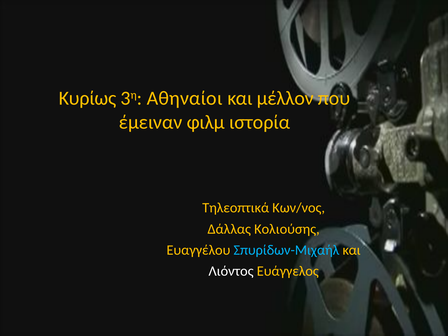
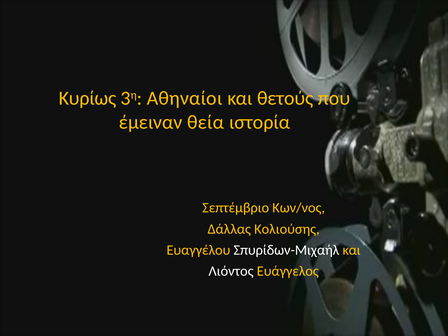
μέλλον: μέλλον -> θετούς
φιλμ: φιλμ -> θεία
Τηλεοπτικά: Τηλεοπτικά -> Σεπτέμβριο
Σπυρίδων-Μιχαήλ colour: light blue -> white
